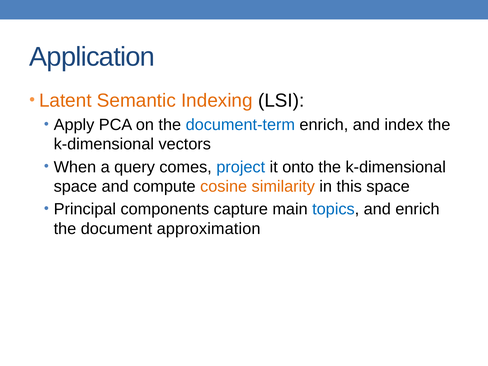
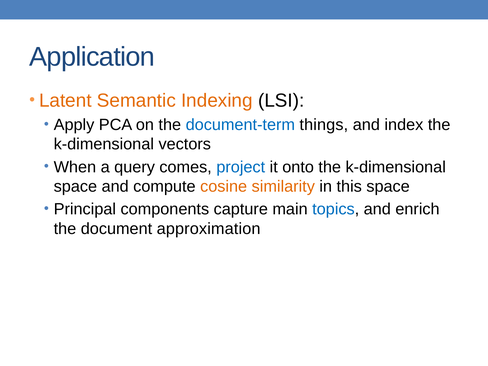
document-term enrich: enrich -> things
